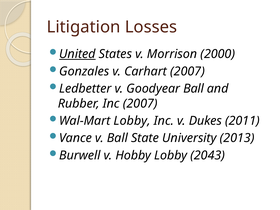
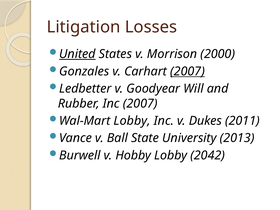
2007 at (187, 71) underline: none -> present
Goodyear Ball: Ball -> Will
2043: 2043 -> 2042
